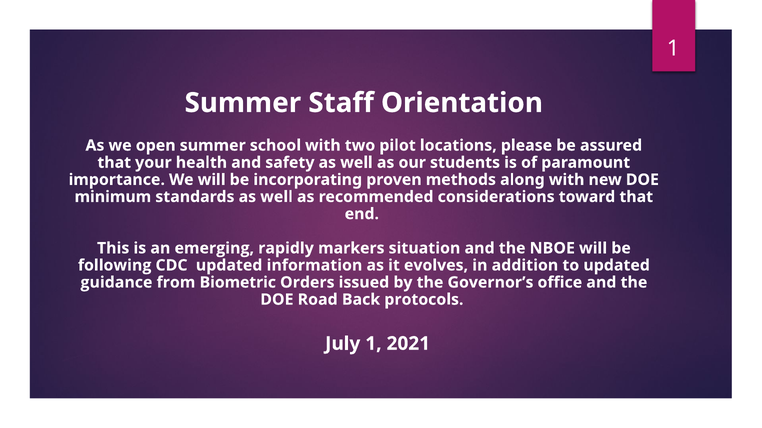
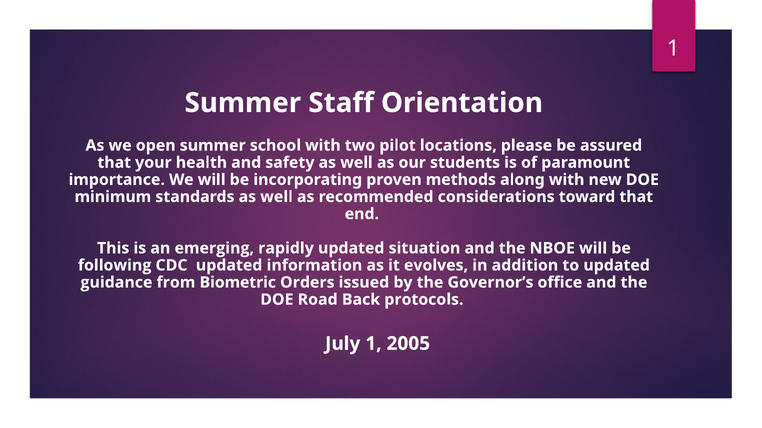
rapidly markers: markers -> updated
2021: 2021 -> 2005
